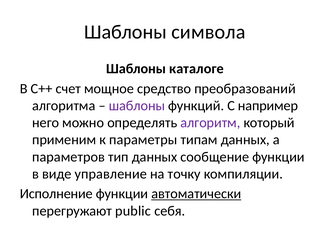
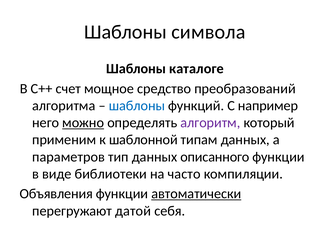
шаблоны at (137, 106) colour: purple -> blue
можно underline: none -> present
параметры: параметры -> шаблонной
сообщение: сообщение -> описанного
управление: управление -> библиотеки
точку: точку -> часто
Исполнение: Исполнение -> Объявления
public: public -> датой
